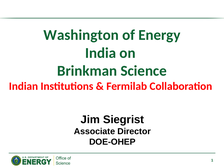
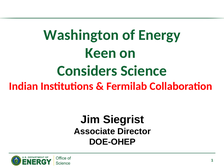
India: India -> Keen
Brinkman: Brinkman -> Considers
